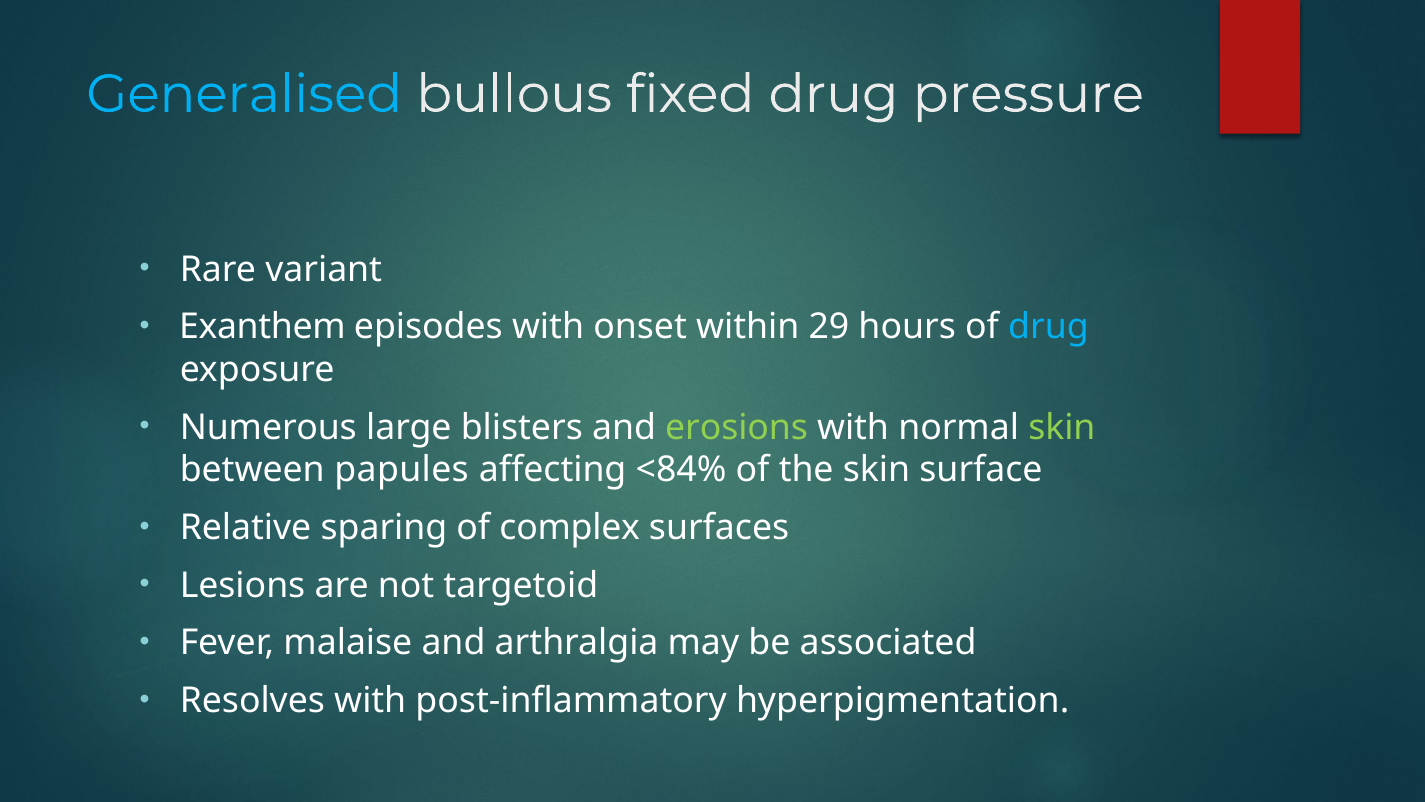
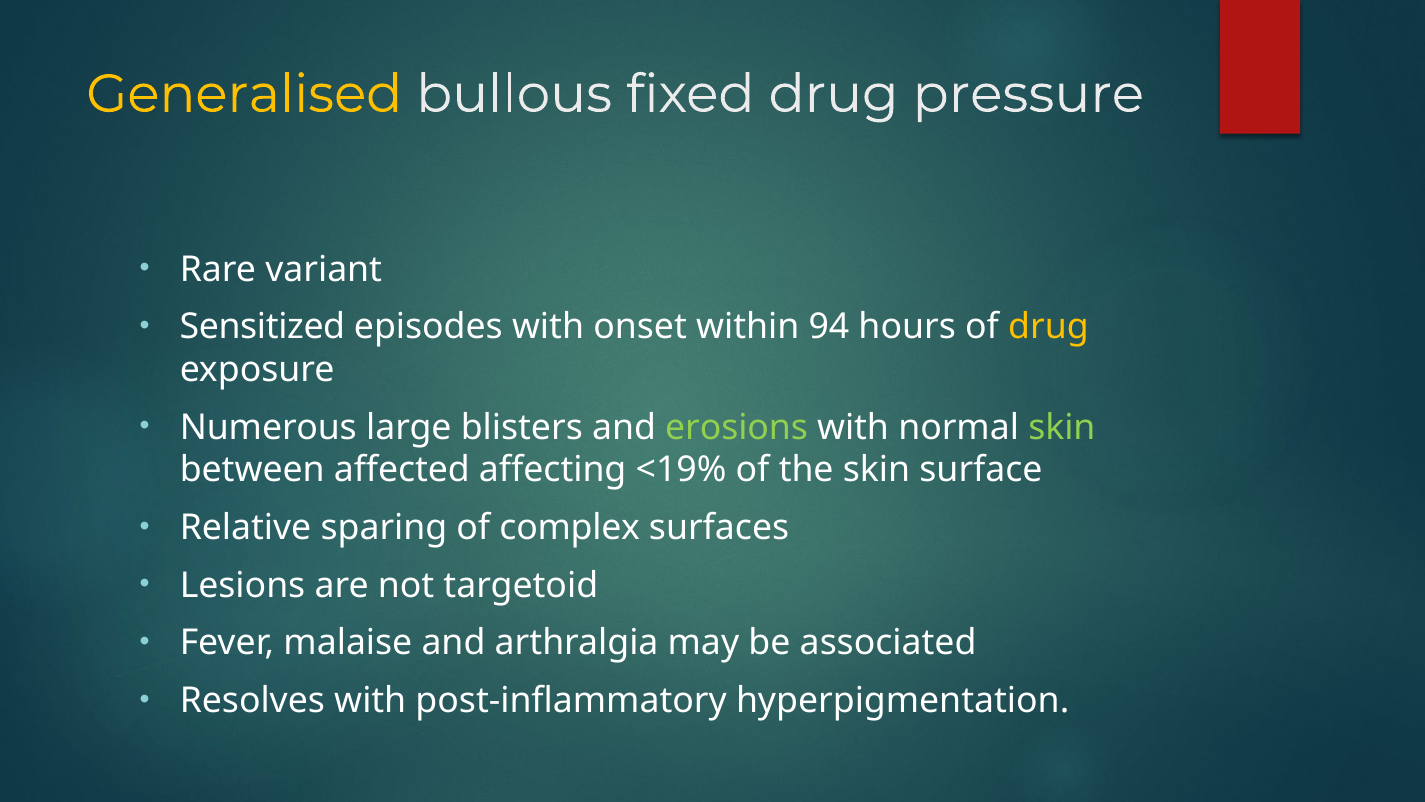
Generalised colour: light blue -> yellow
Exanthem: Exanthem -> Sensitized
29: 29 -> 94
drug at (1048, 327) colour: light blue -> yellow
papules: papules -> affected
<84%: <84% -> <19%
